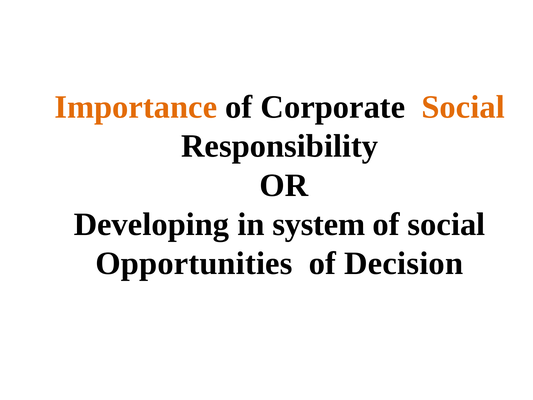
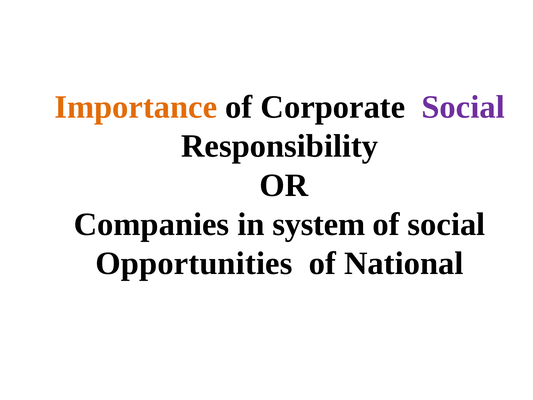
Social at (463, 107) colour: orange -> purple
Developing: Developing -> Companies
Decision: Decision -> National
